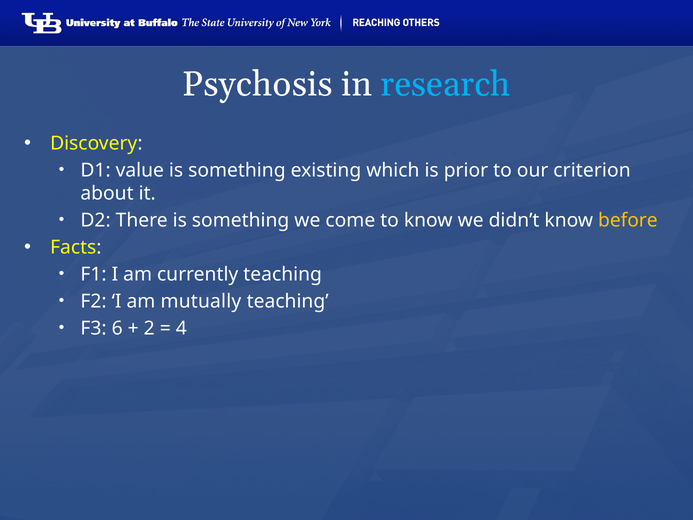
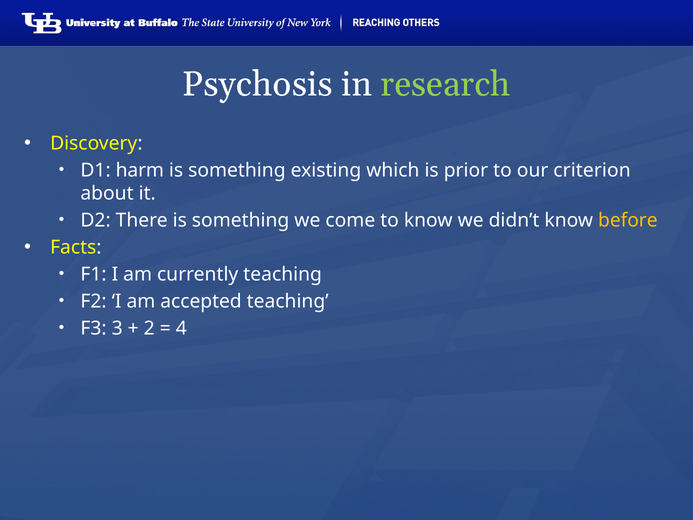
research colour: light blue -> light green
value: value -> harm
mutually: mutually -> accepted
6: 6 -> 3
